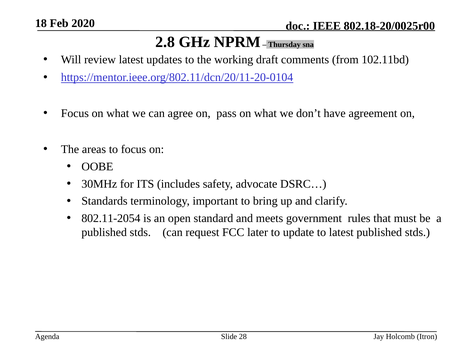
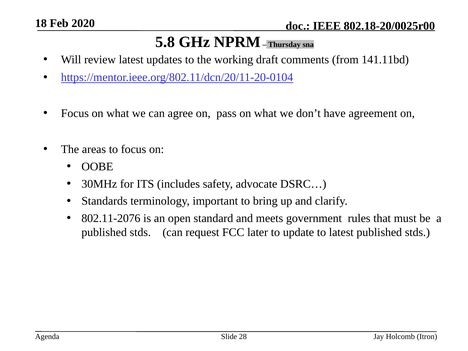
2.8: 2.8 -> 5.8
102.11bd: 102.11bd -> 141.11bd
802.11-2054: 802.11-2054 -> 802.11-2076
